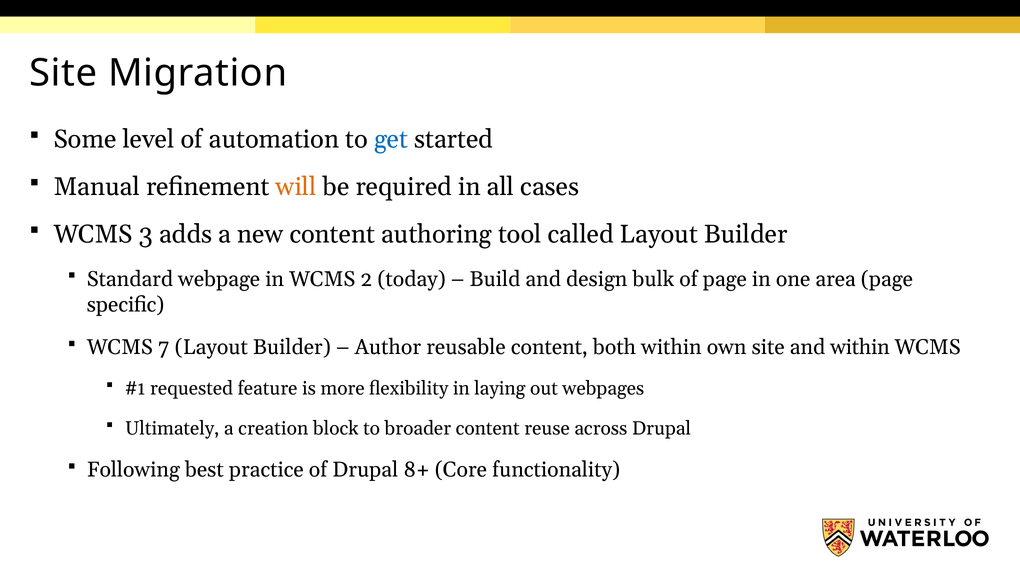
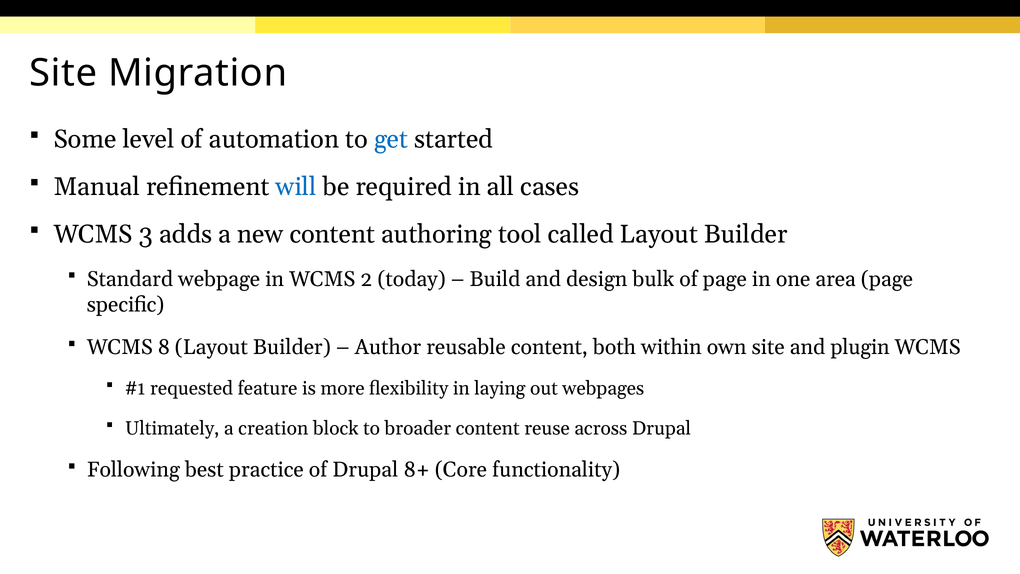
will colour: orange -> blue
7: 7 -> 8
and within: within -> plugin
